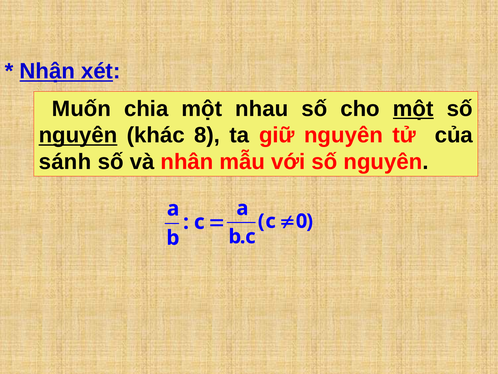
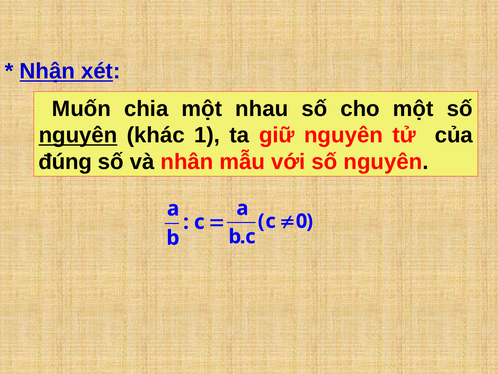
một at (413, 109) underline: present -> none
8: 8 -> 1
sánh: sánh -> đúng
